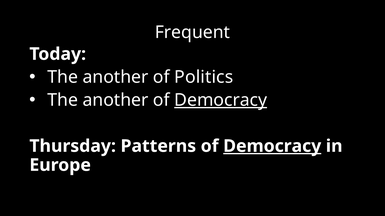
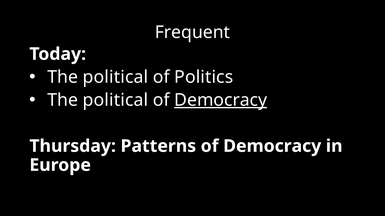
another at (116, 77): another -> political
another at (116, 100): another -> political
Democracy at (272, 146) underline: present -> none
